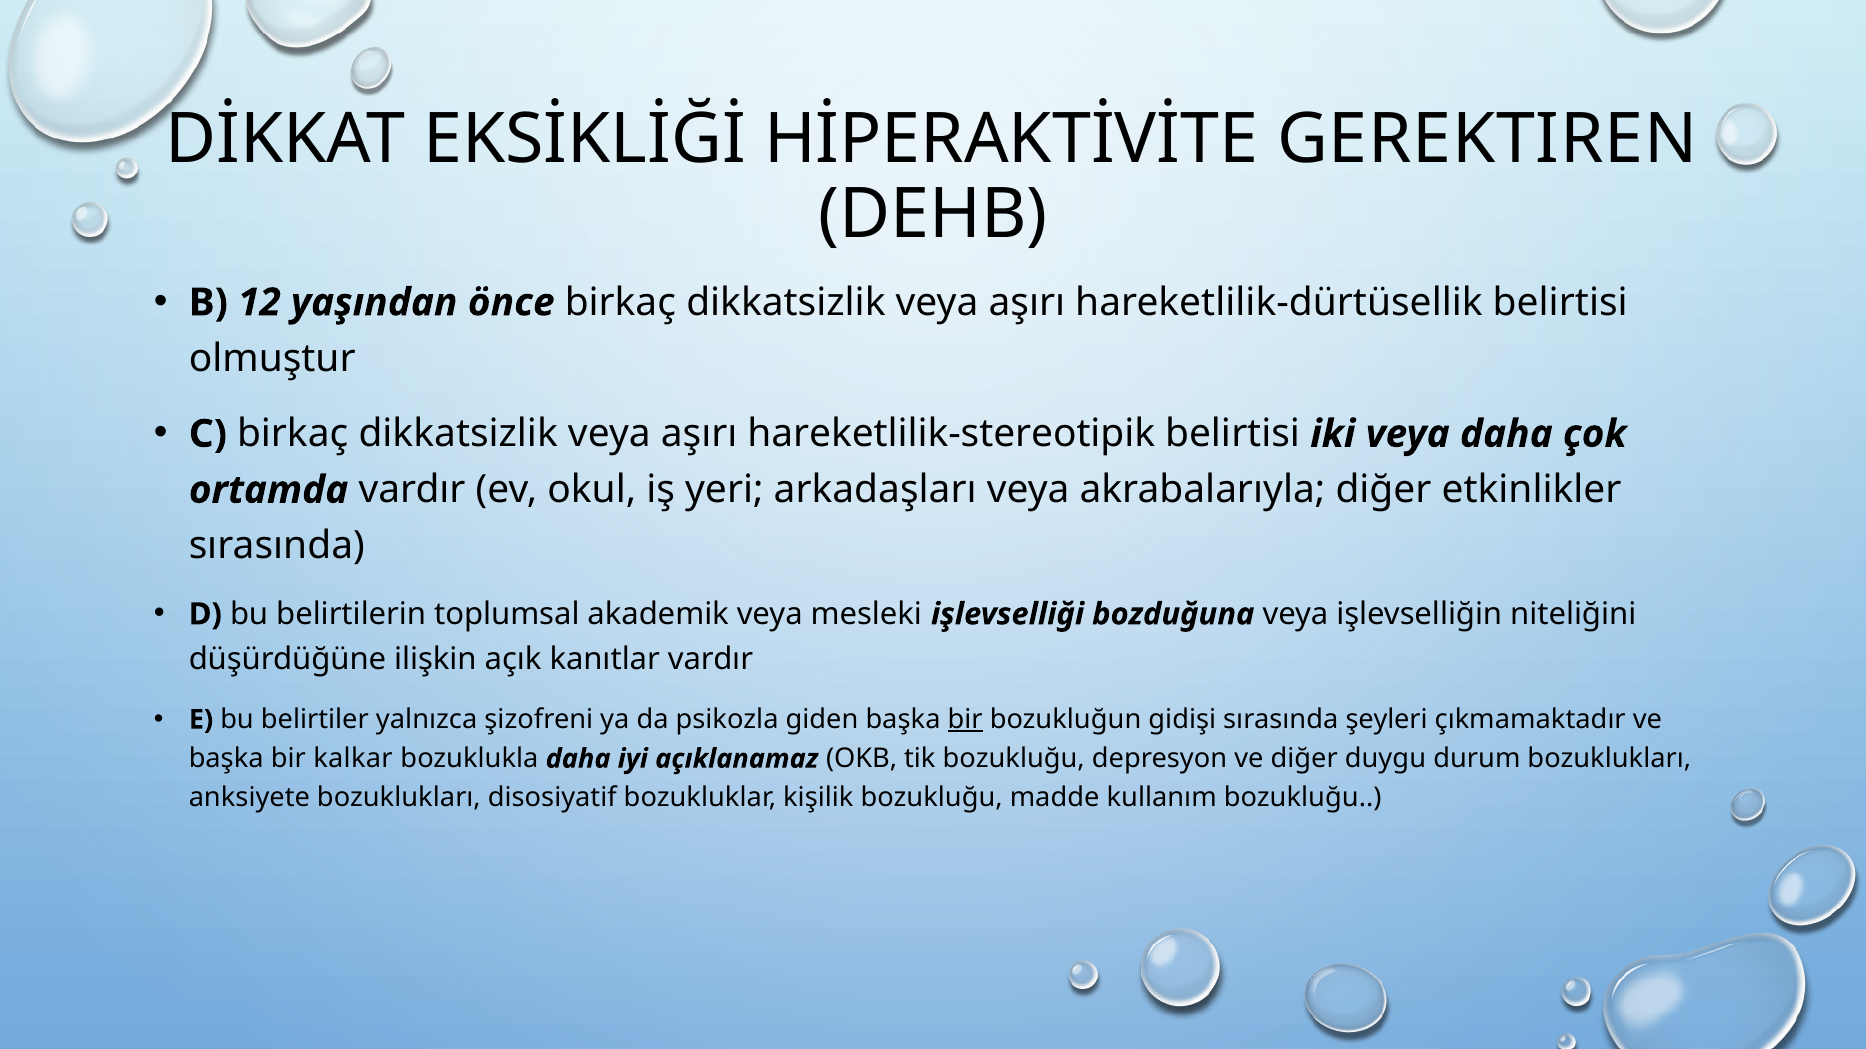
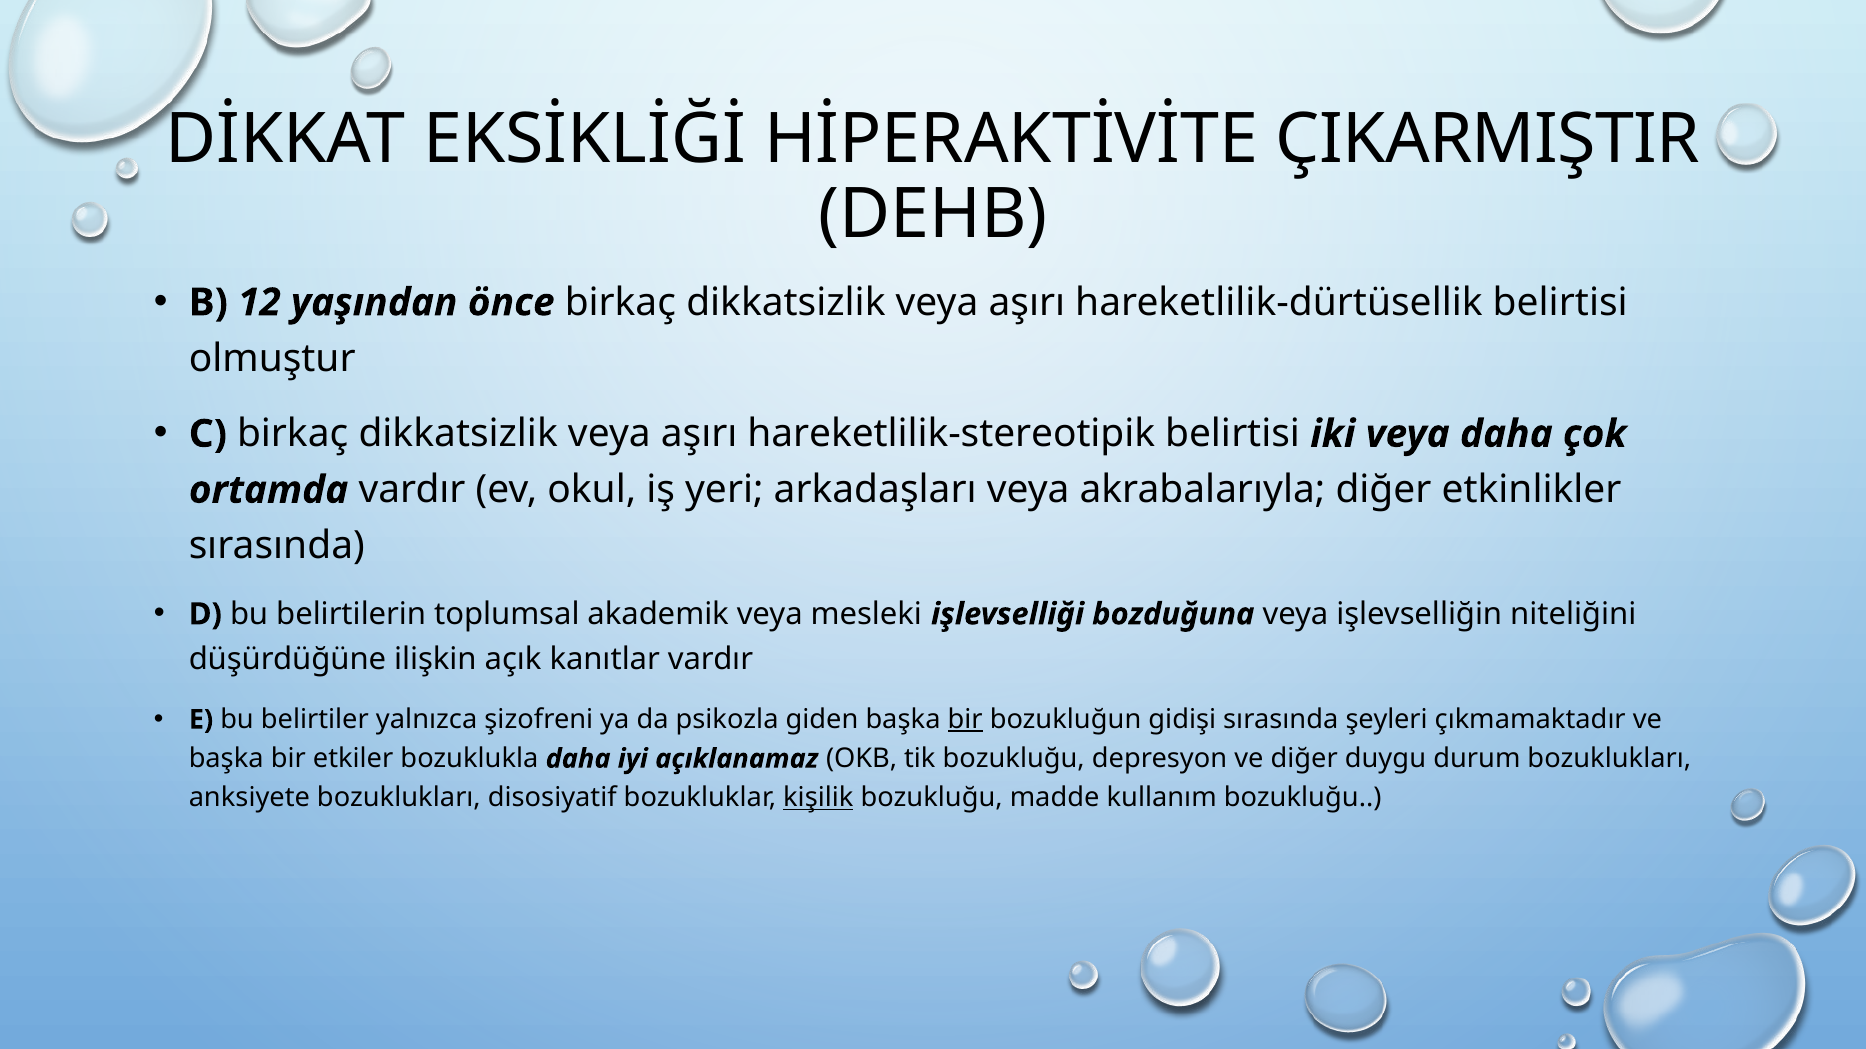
GEREKTIREN: GEREKTIREN -> ÇIKARMIŞTIR
kalkar: kalkar -> etkiler
kişilik underline: none -> present
